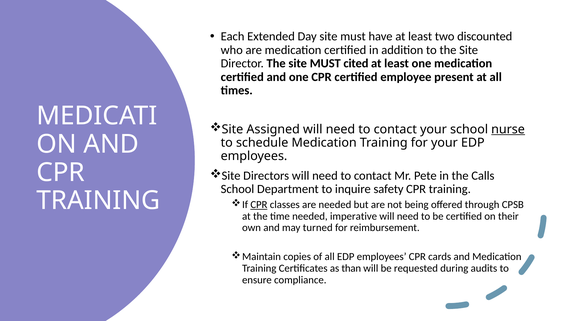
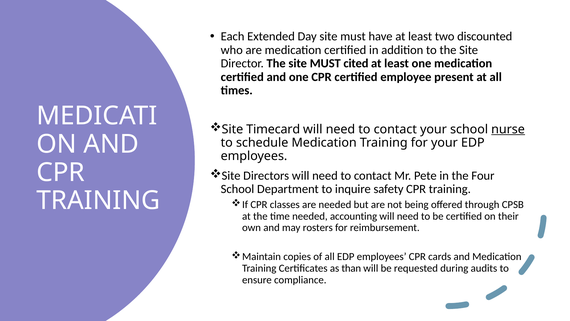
Assigned: Assigned -> Timecard
Calls: Calls -> Four
CPR at (259, 204) underline: present -> none
imperative: imperative -> accounting
turned: turned -> rosters
